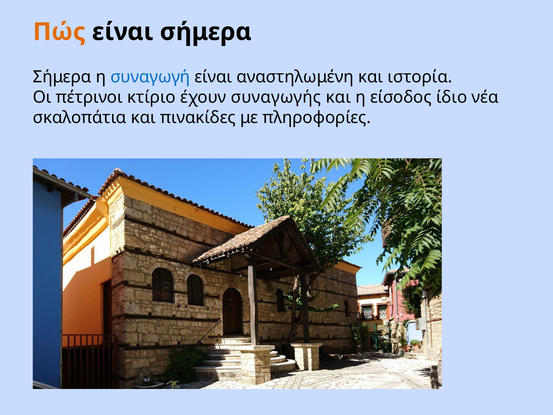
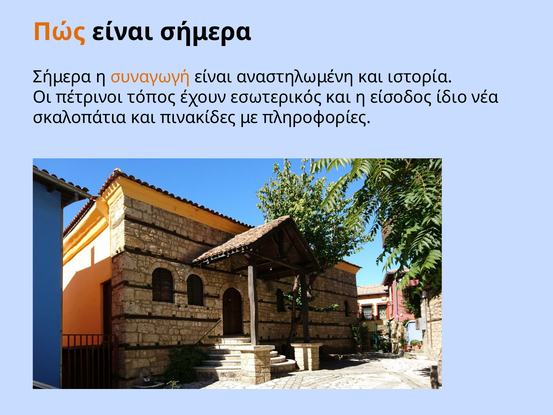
συναγωγή colour: blue -> orange
κτίριο: κτίριο -> τόπος
συναγωγής: συναγωγής -> εσωτερικός
